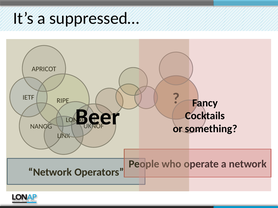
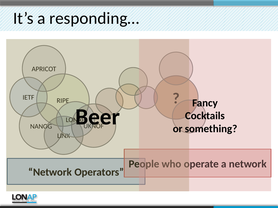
suppressed…: suppressed… -> responding…
